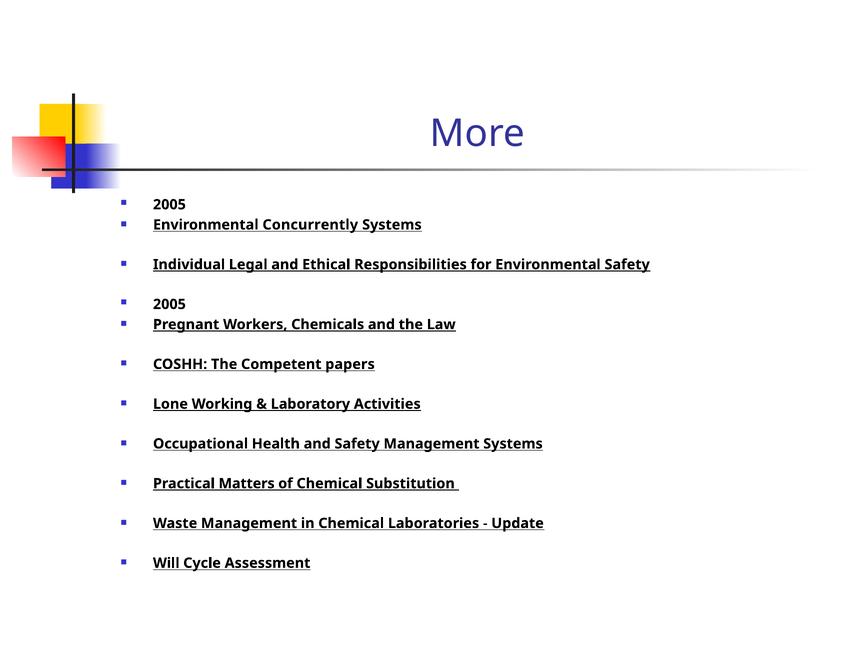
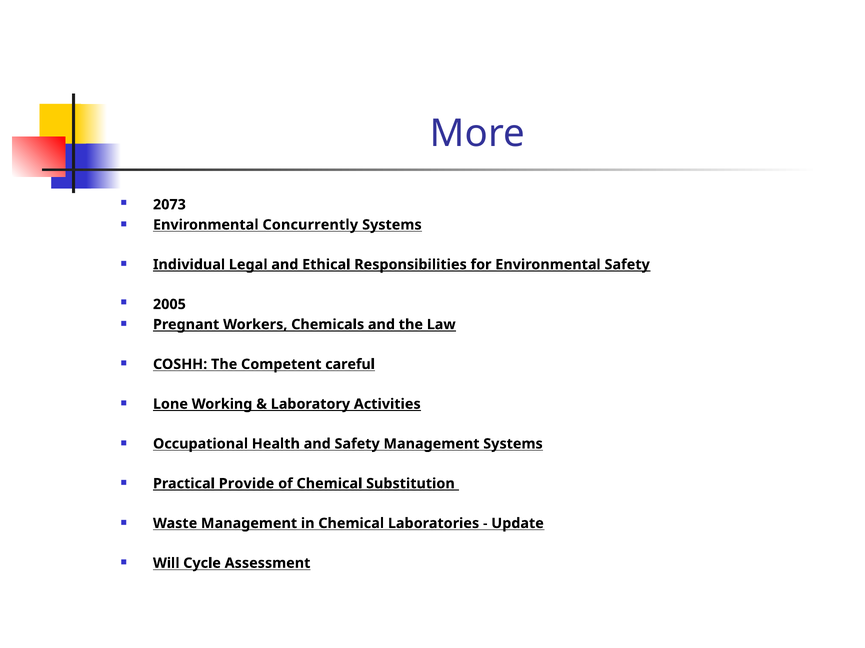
2005 at (169, 205): 2005 -> 2073
papers: papers -> careful
Matters: Matters -> Provide
